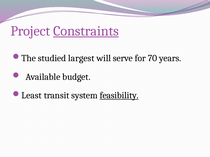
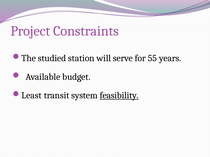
Constraints underline: present -> none
largest: largest -> station
70: 70 -> 55
